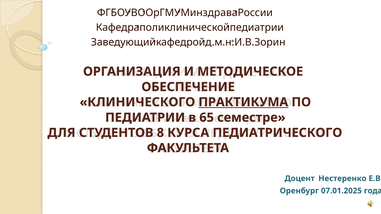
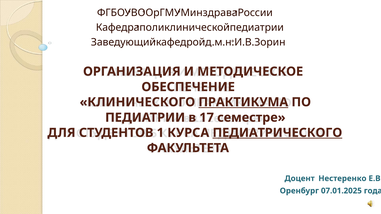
65: 65 -> 17
8: 8 -> 1
ПЕДИАТРИЧЕСКОГО underline: none -> present
